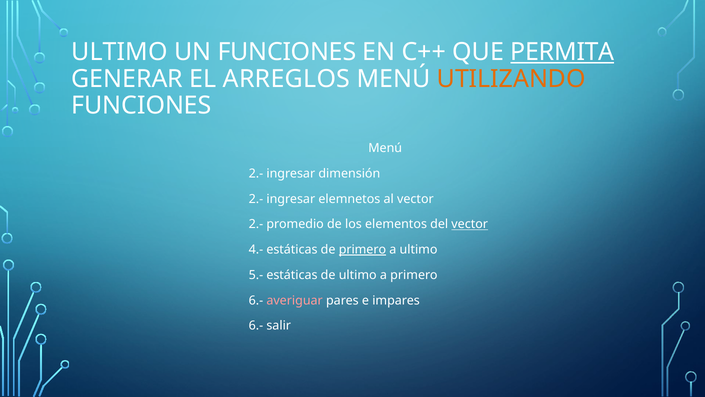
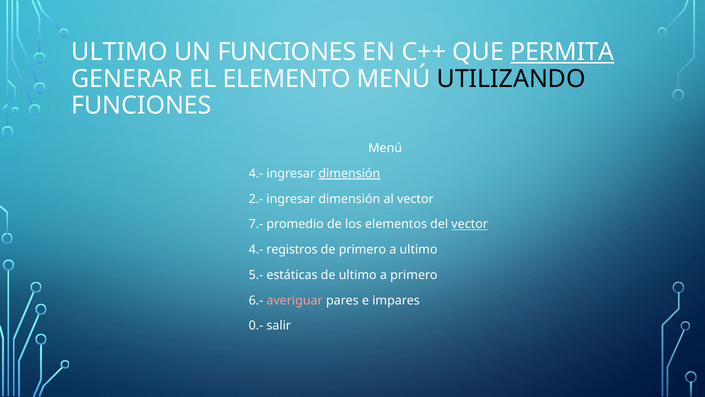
ARREGLOS: ARREGLOS -> ELEMENTO
UTILIZANDO colour: orange -> black
2.- at (256, 173): 2.- -> 4.-
dimensión at (349, 173) underline: none -> present
2.- ingresar elemnetos: elemnetos -> dimensión
2.- at (256, 224): 2.- -> 7.-
4.- estáticas: estáticas -> registros
primero at (362, 249) underline: present -> none
6.- at (256, 325): 6.- -> 0.-
